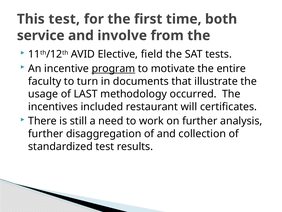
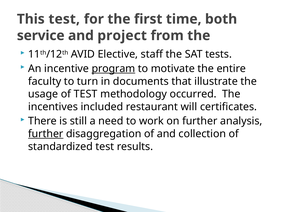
involve: involve -> project
field: field -> staff
of LAST: LAST -> TEST
further at (46, 134) underline: none -> present
